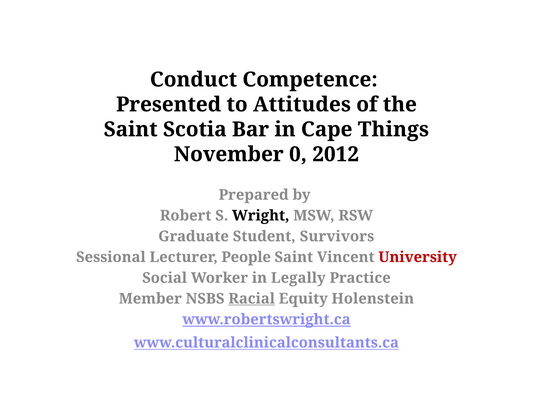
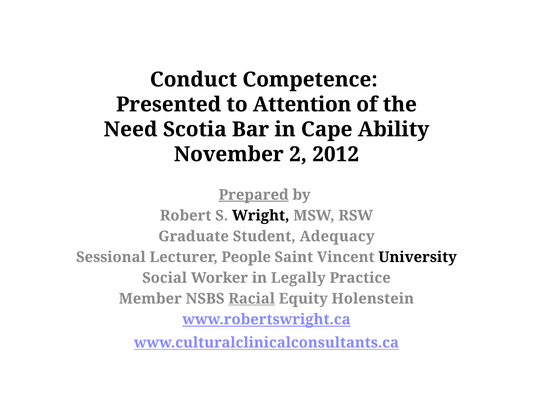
Attitudes: Attitudes -> Attention
Saint at (131, 129): Saint -> Need
Things: Things -> Ability
0: 0 -> 2
Prepared underline: none -> present
Survivors: Survivors -> Adequacy
University colour: red -> black
